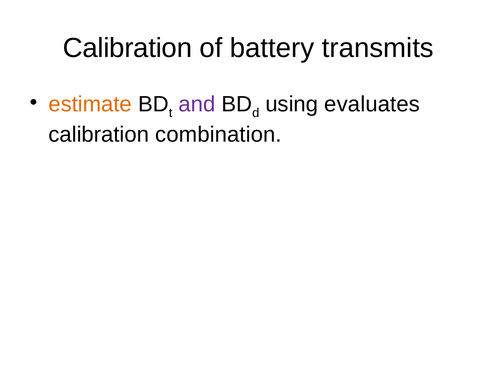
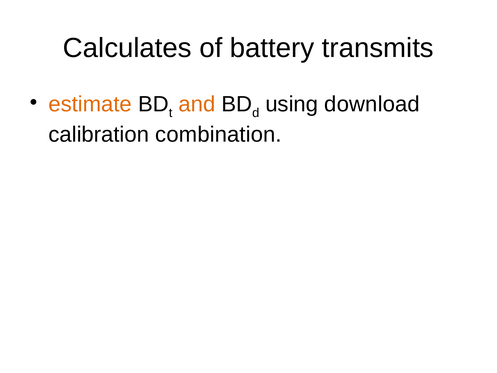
Calibration at (127, 48): Calibration -> Calculates
and colour: purple -> orange
evaluates: evaluates -> download
